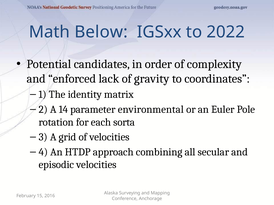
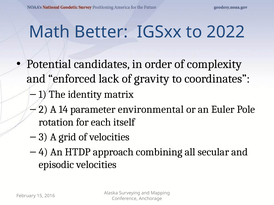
Below: Below -> Better
sorta: sorta -> itself
